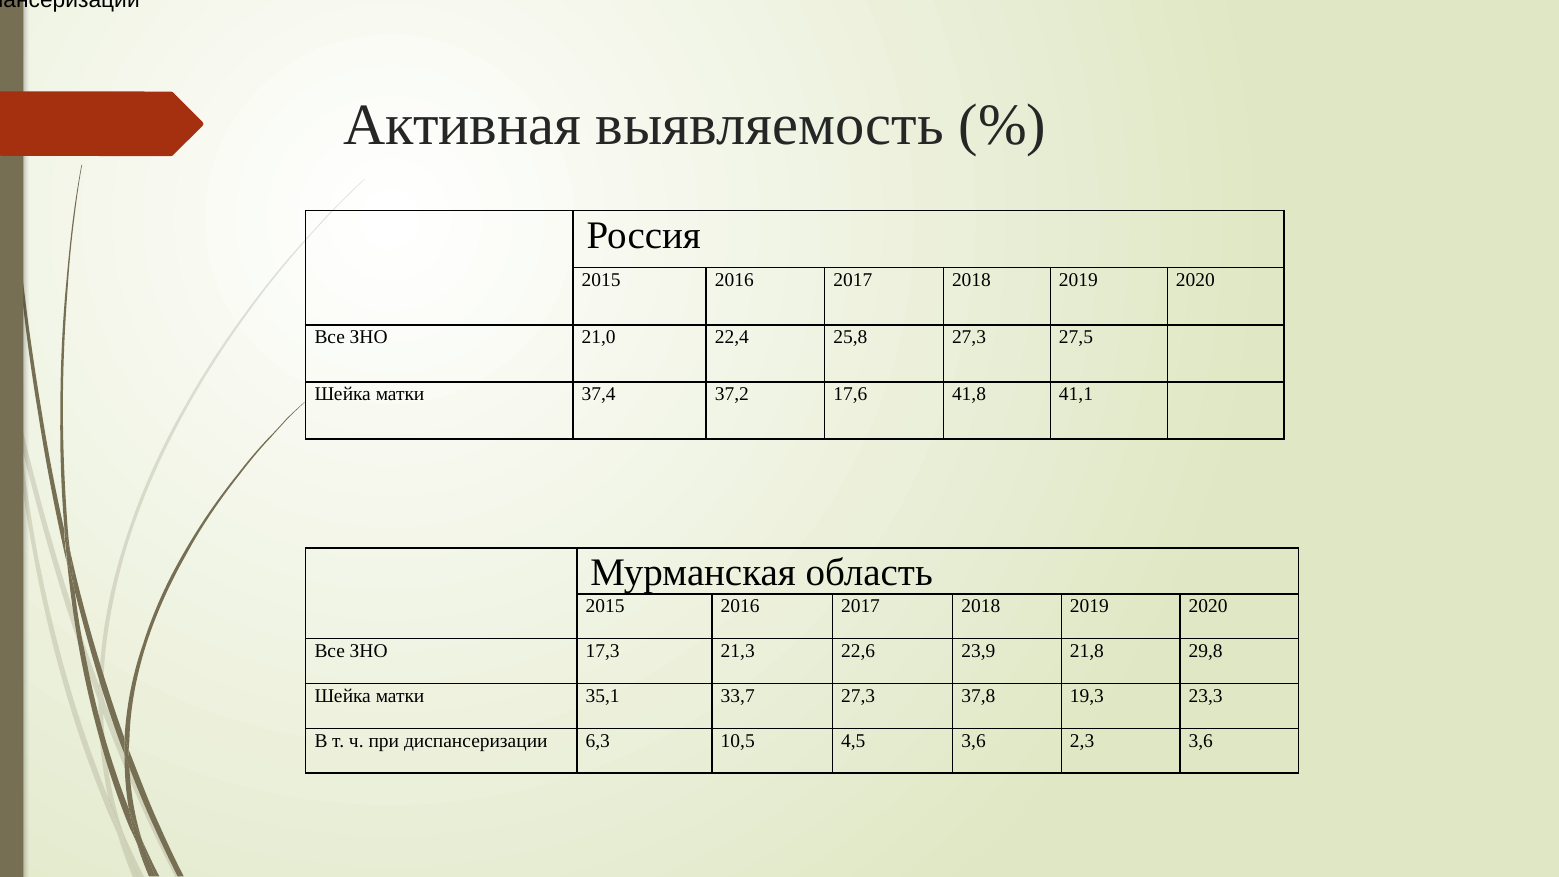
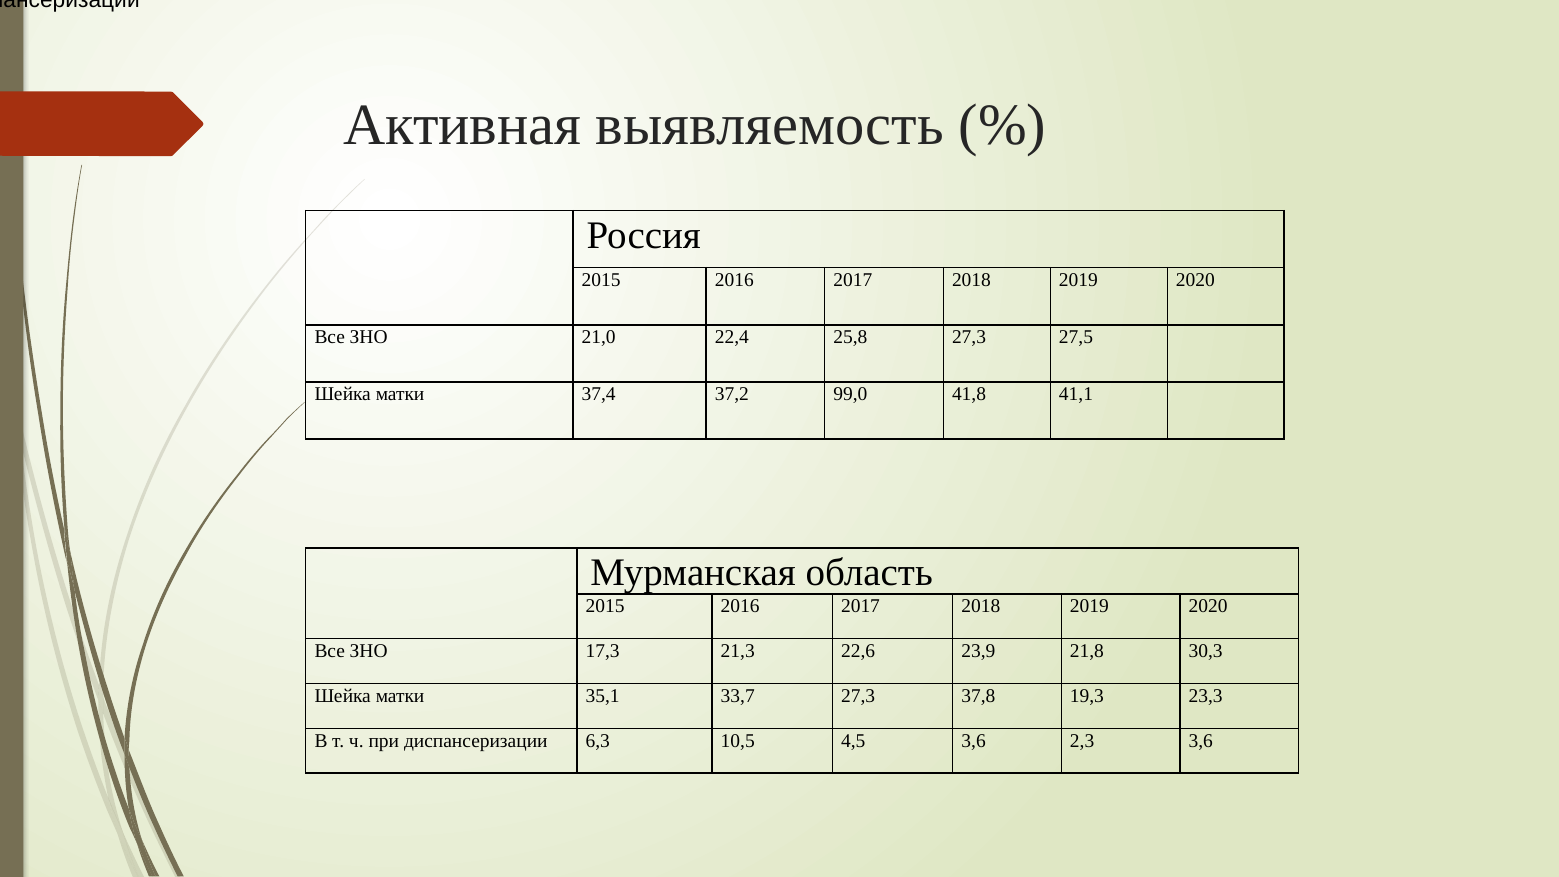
17,6: 17,6 -> 99,0
29,8: 29,8 -> 30,3
